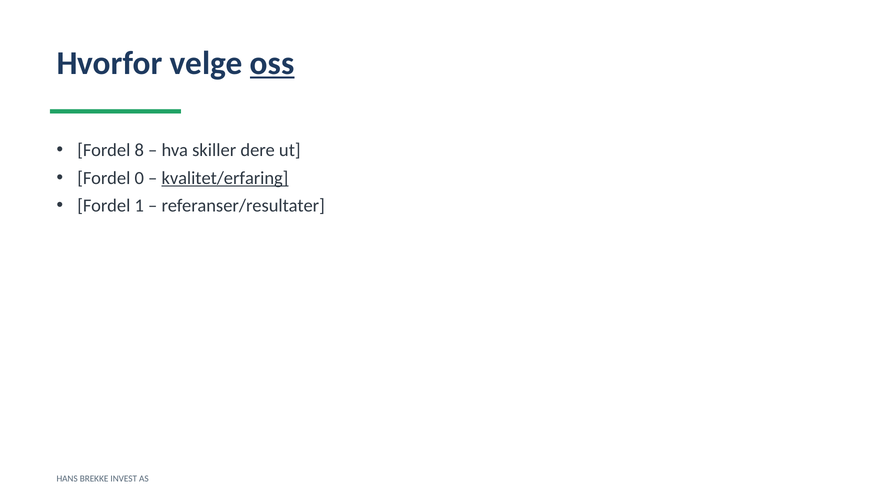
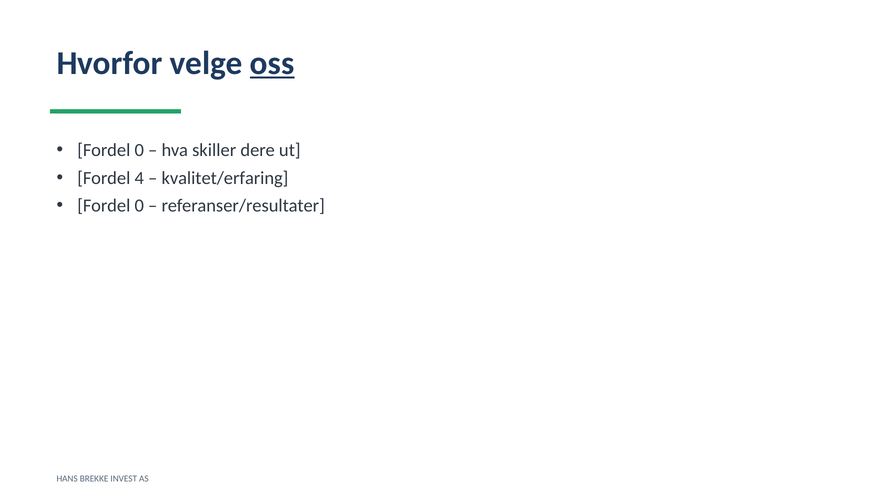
8 at (139, 150): 8 -> 0
0: 0 -> 4
kvalitet/erfaring underline: present -> none
1 at (139, 206): 1 -> 0
